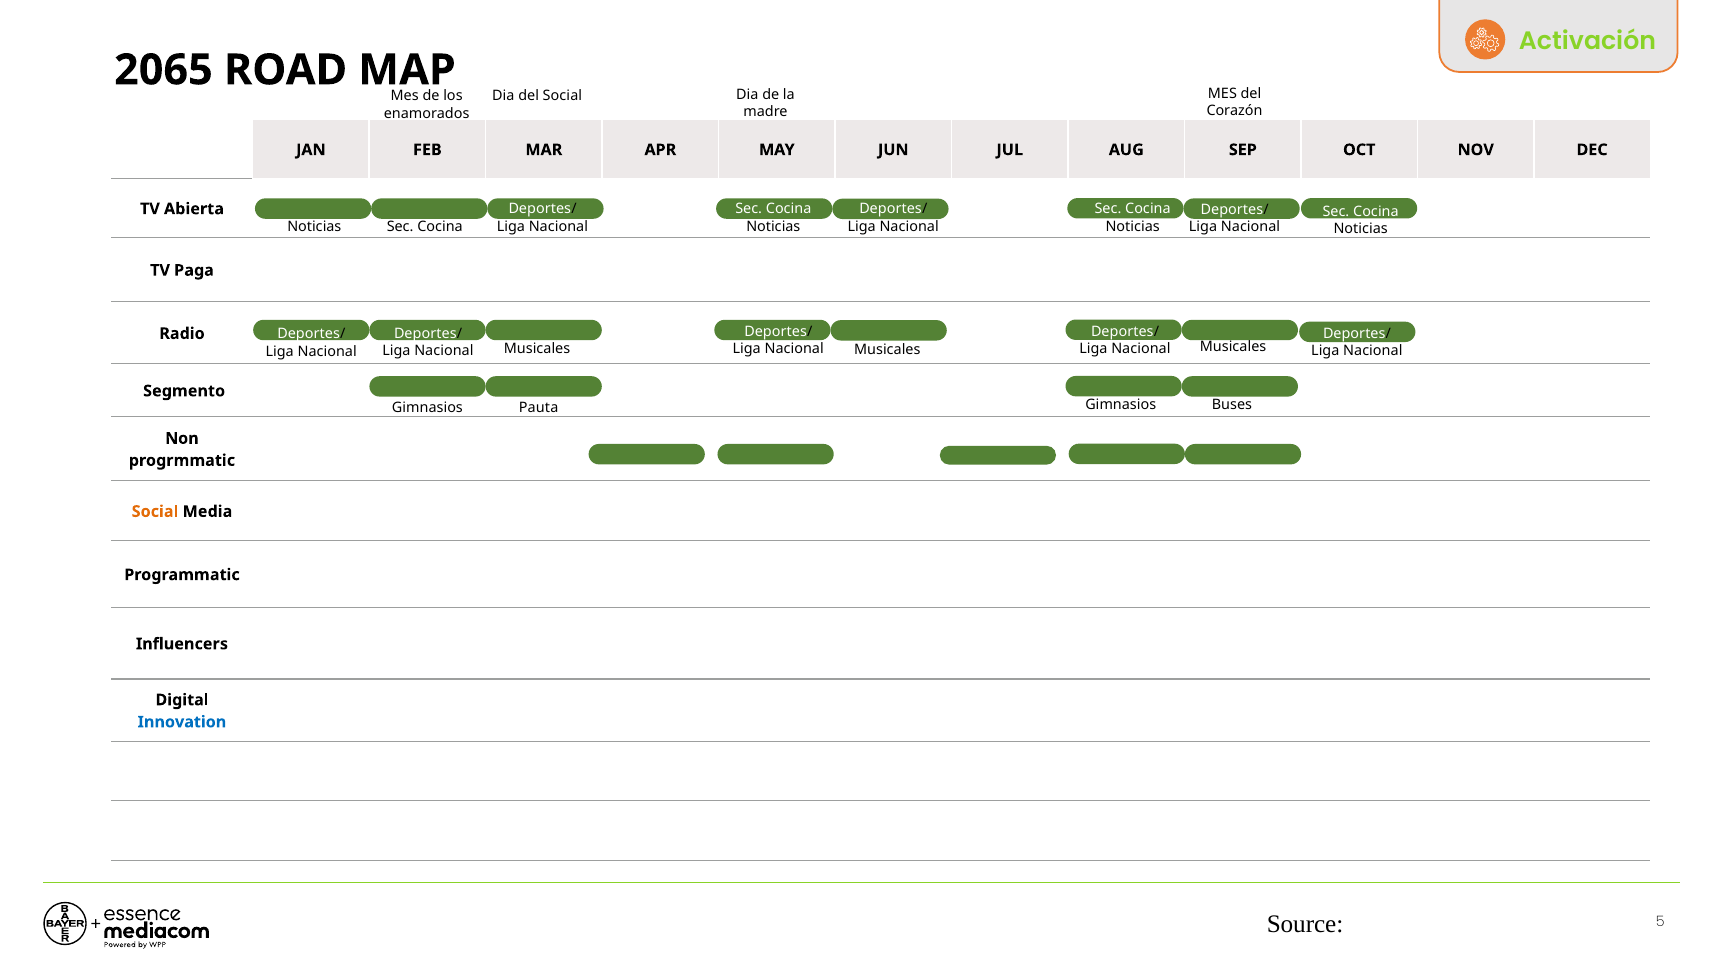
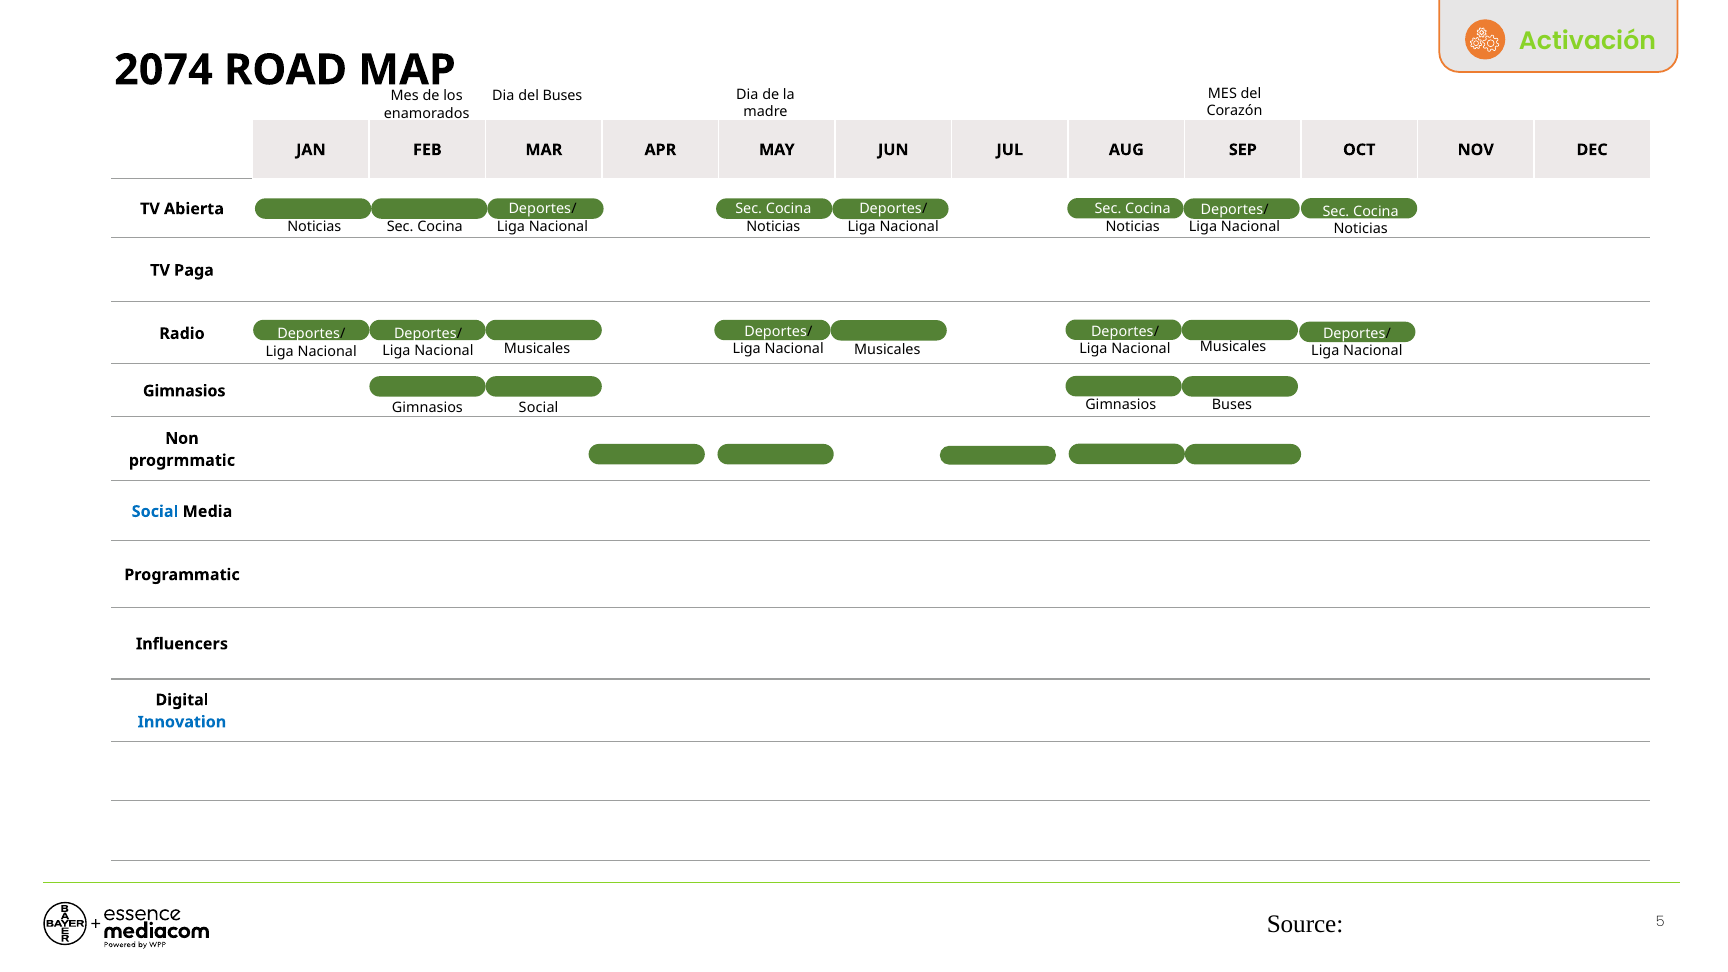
2065: 2065 -> 2074
del Social: Social -> Buses
Segmento at (184, 391): Segmento -> Gimnasios
Gimnasios Pauta: Pauta -> Social
Social at (155, 512) colour: orange -> blue
